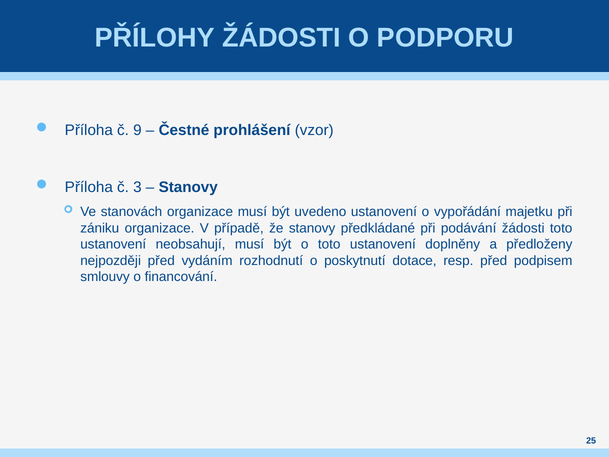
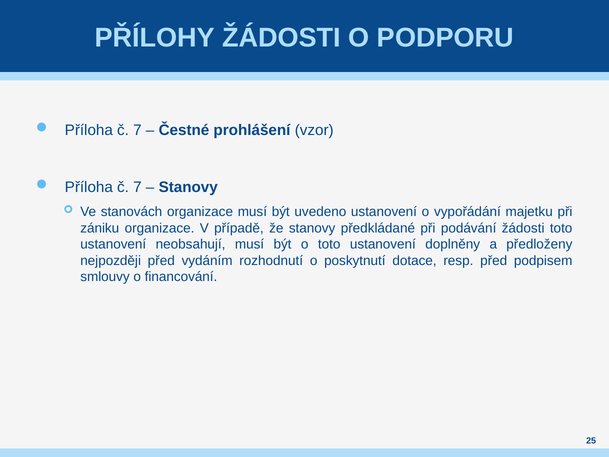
9 at (137, 130): 9 -> 7
3 at (137, 187): 3 -> 7
